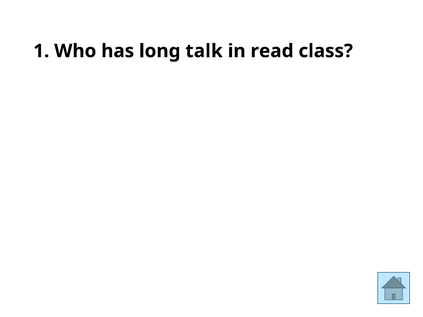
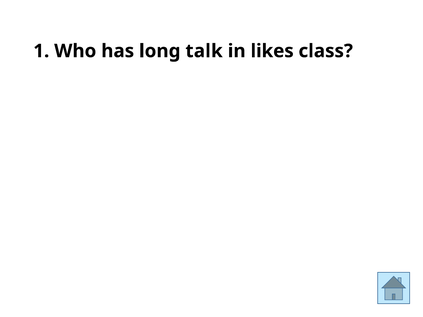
read: read -> likes
